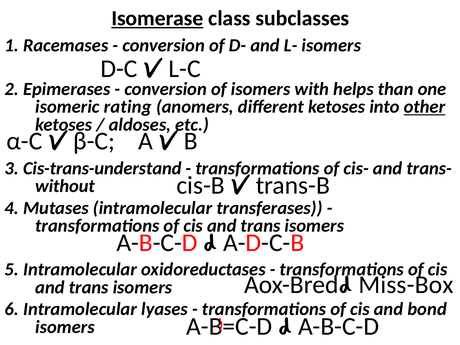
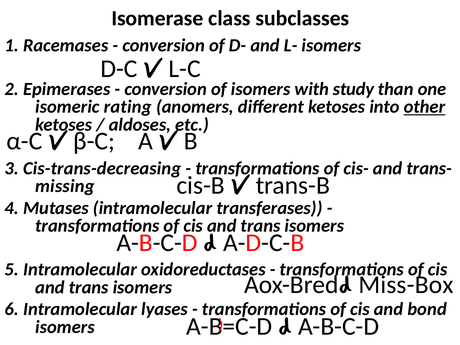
Isomerase underline: present -> none
helps: helps -> study
Cis-trans-understand: Cis-trans-understand -> Cis-trans-decreasing
without: without -> missing
